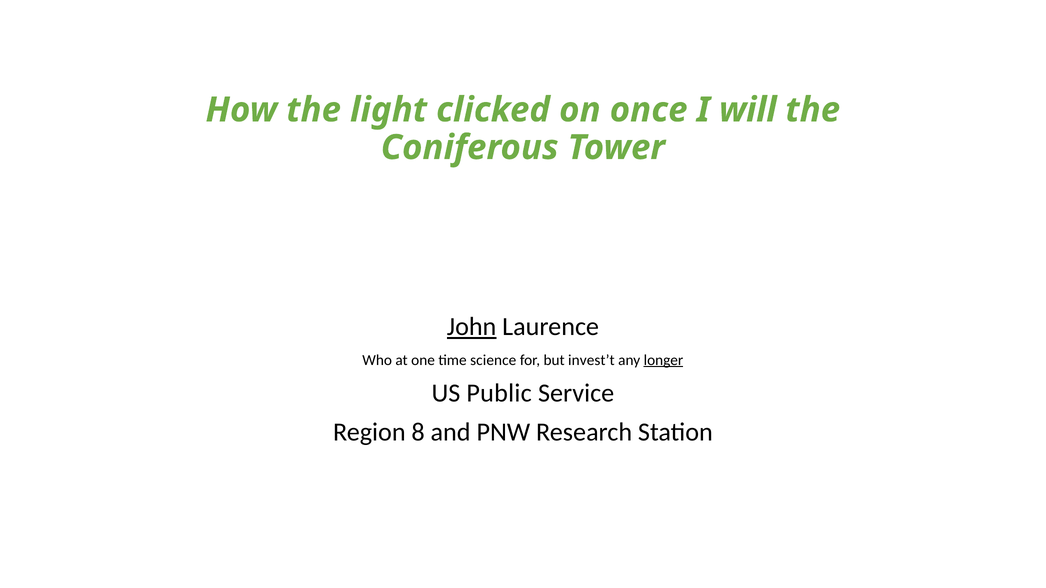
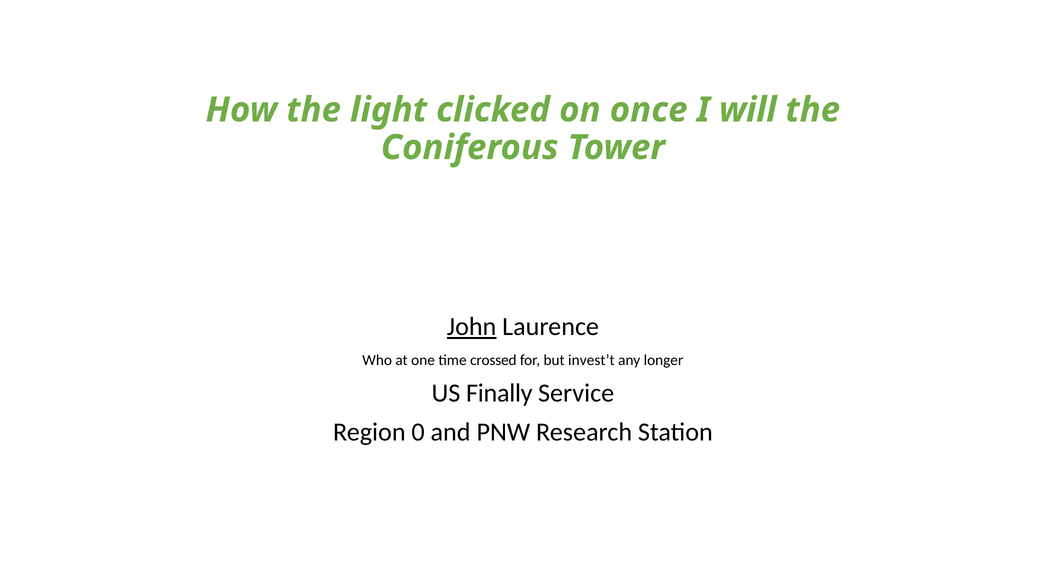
science: science -> crossed
longer underline: present -> none
Public: Public -> Finally
8: 8 -> 0
